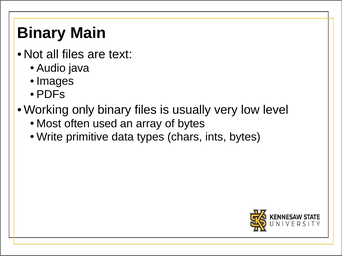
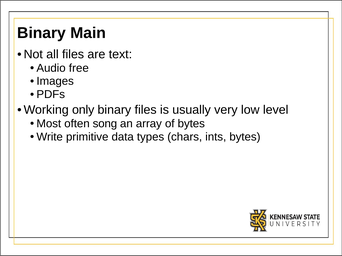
java: java -> free
used: used -> song
